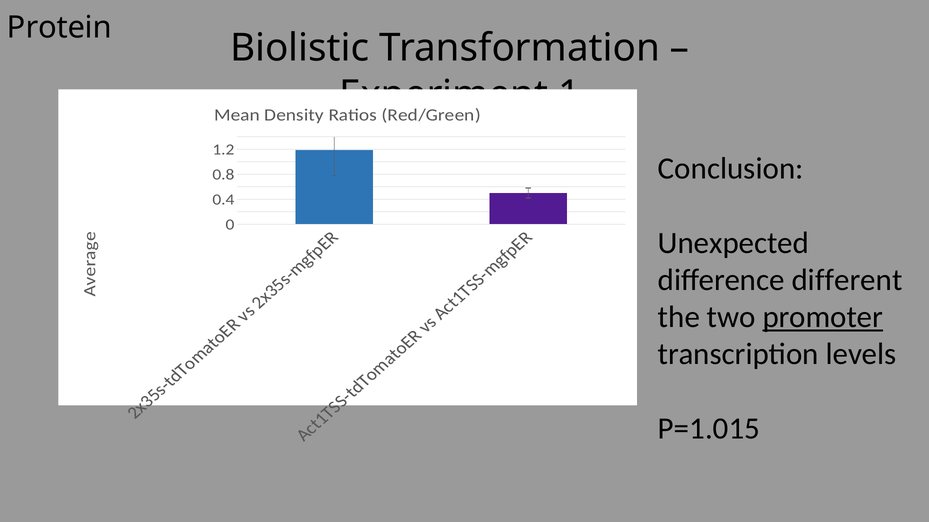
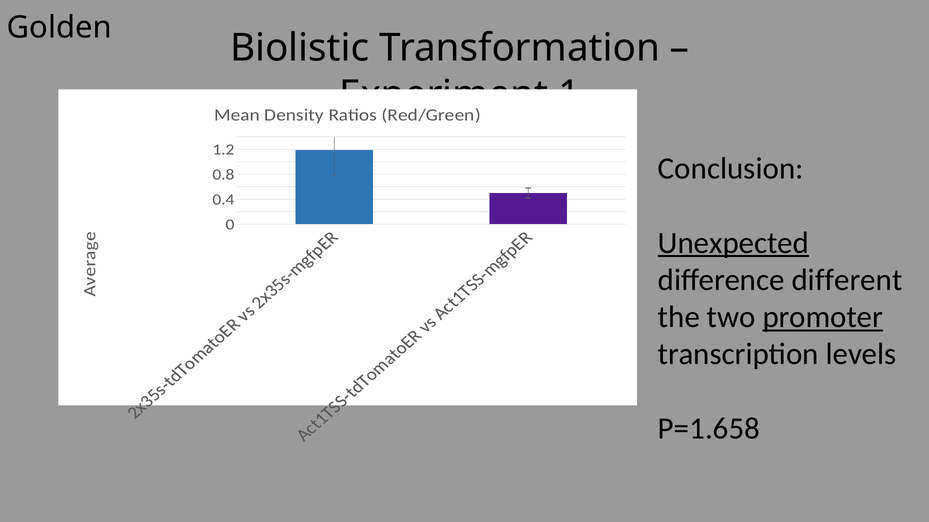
Protein: Protein -> Golden
Unexpected underline: none -> present
P=1.015: P=1.015 -> P=1.658
